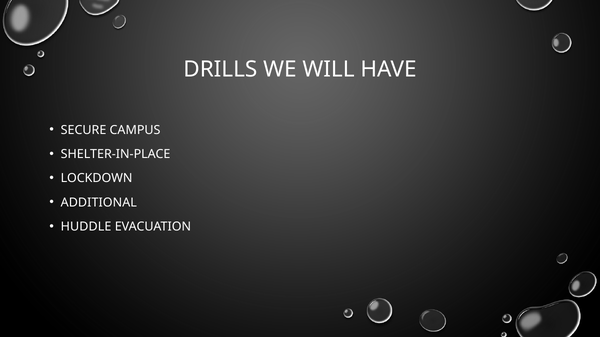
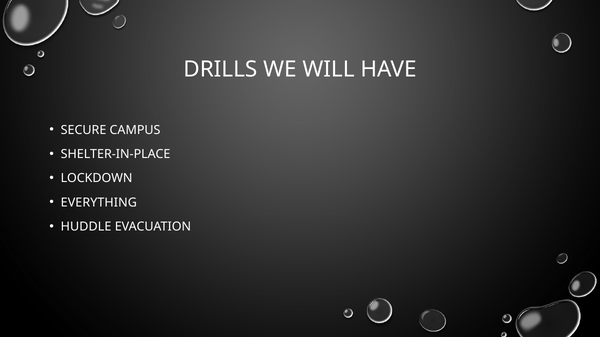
ADDITIONAL: ADDITIONAL -> EVERYTHING
